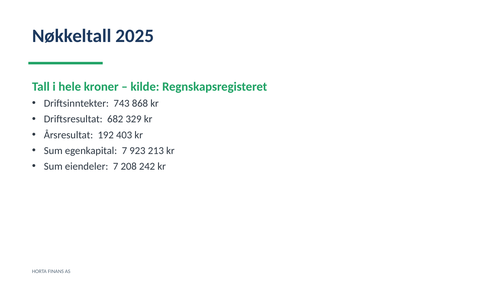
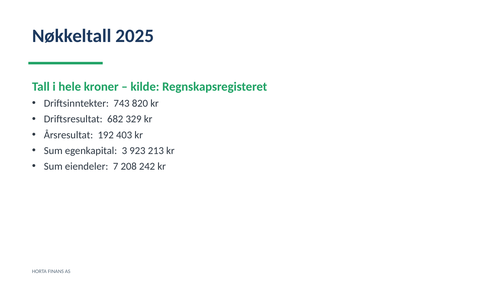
868: 868 -> 820
egenkapital 7: 7 -> 3
